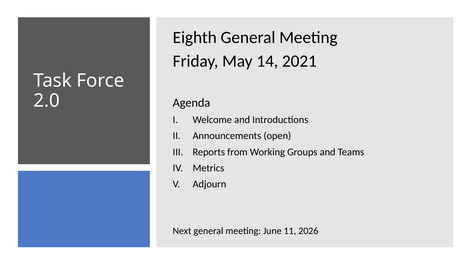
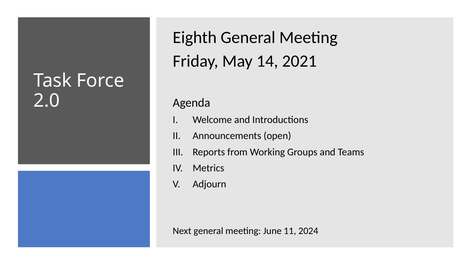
2026: 2026 -> 2024
